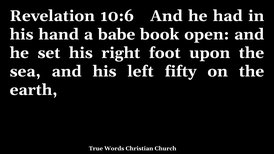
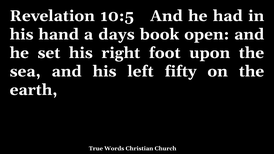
10:6: 10:6 -> 10:5
babe: babe -> days
